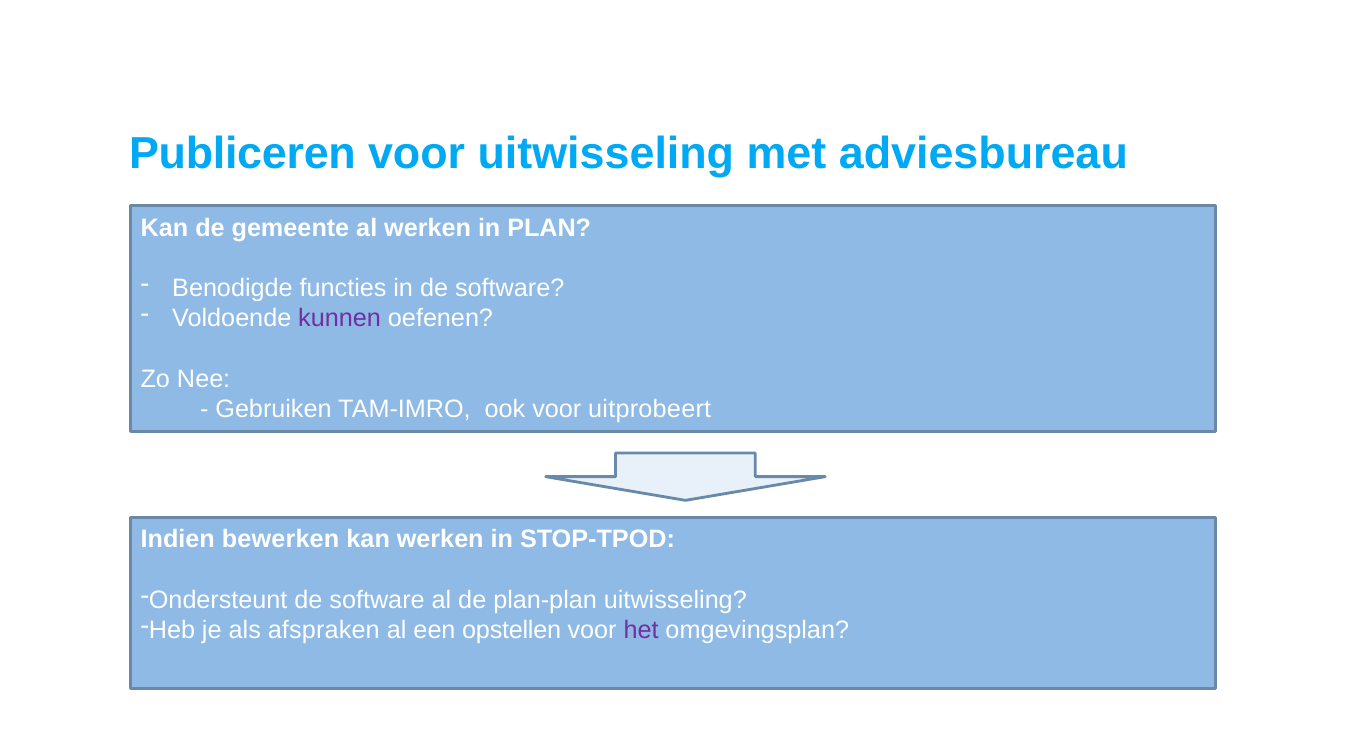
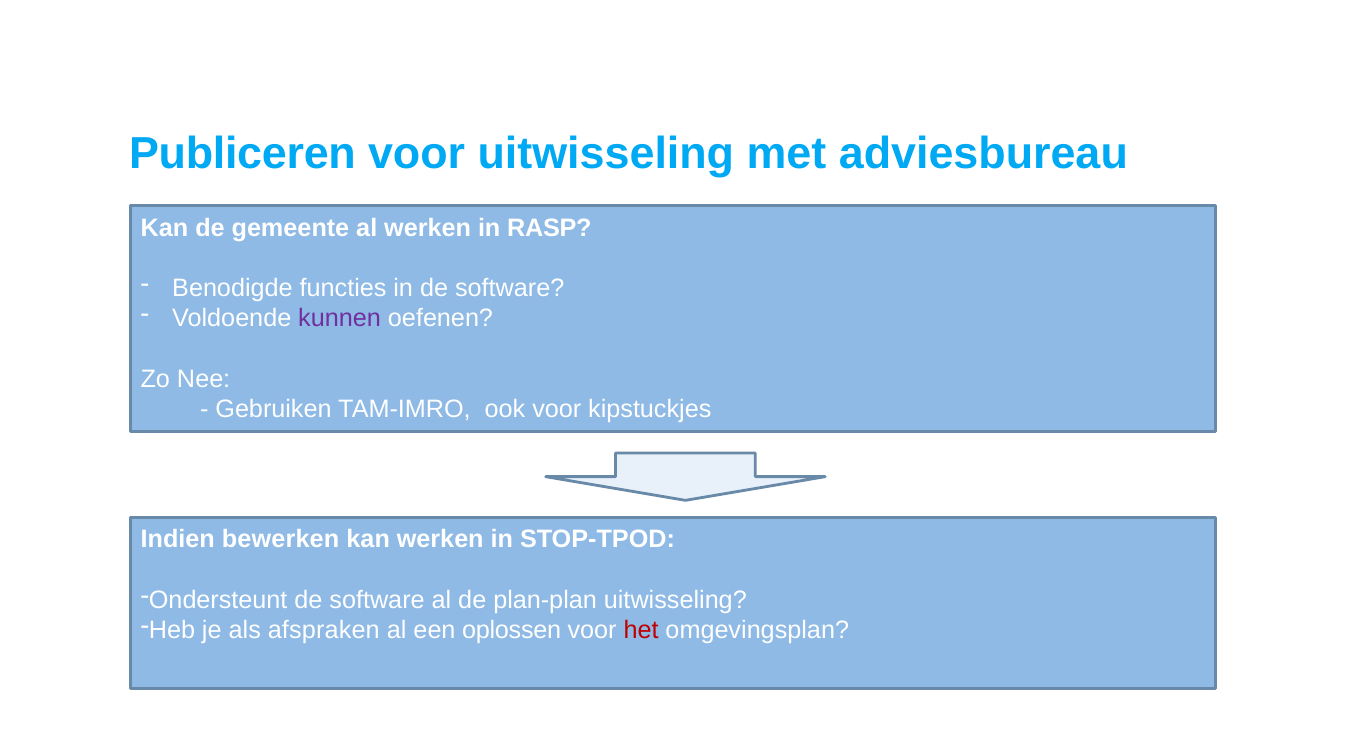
PLAN: PLAN -> RASP
uitprobeert: uitprobeert -> kipstuckjes
opstellen: opstellen -> oplossen
het colour: purple -> red
